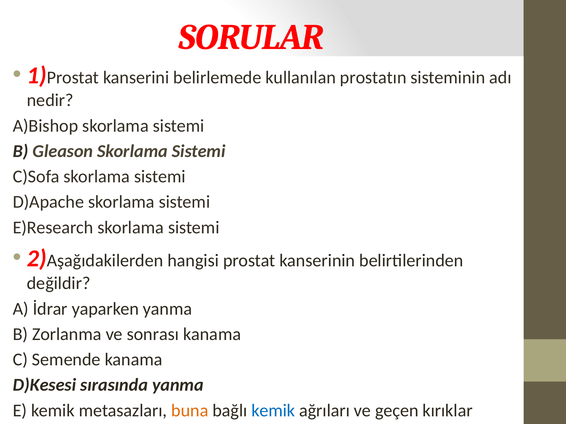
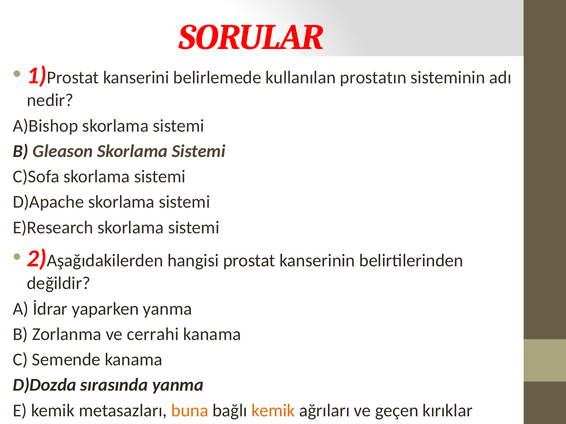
sonrası: sonrası -> cerrahi
D)Kesesi: D)Kesesi -> D)Dozda
kemik at (273, 411) colour: blue -> orange
